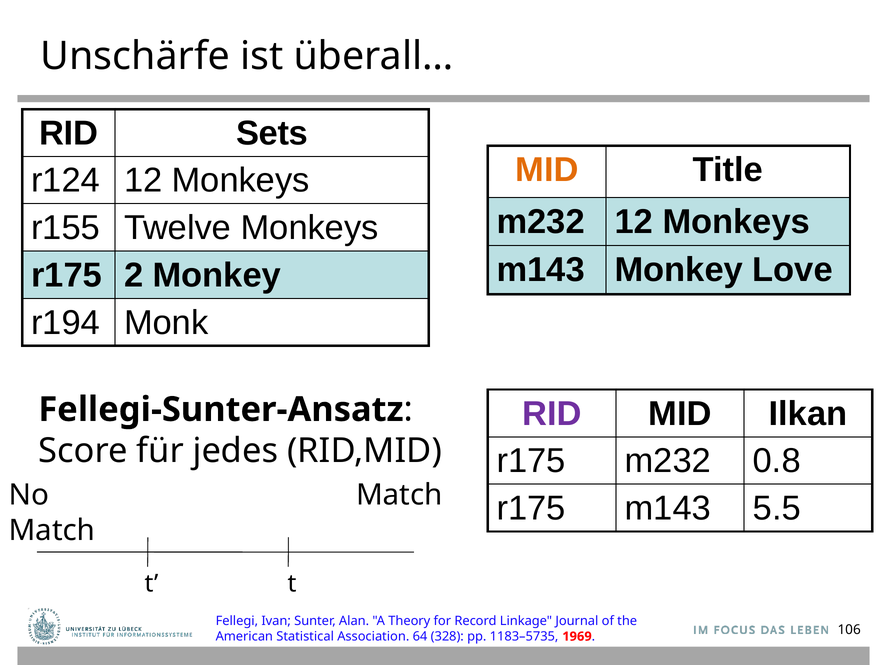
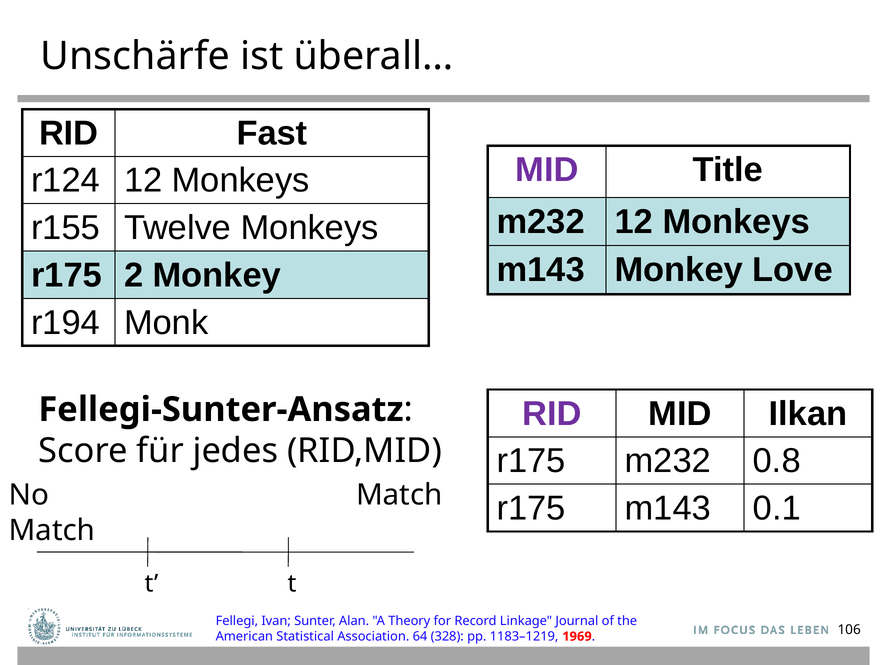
Sets: Sets -> Fast
MID at (547, 170) colour: orange -> purple
5.5: 5.5 -> 0.1
1183–5735: 1183–5735 -> 1183–1219
